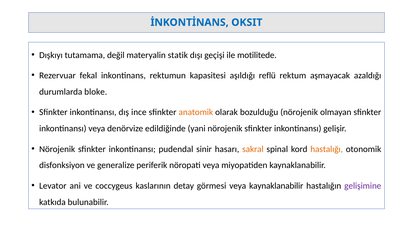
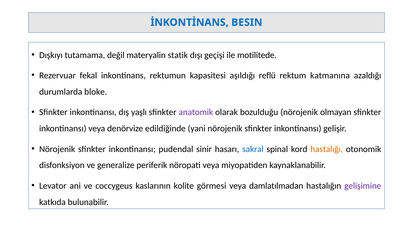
OKSIT: OKSIT -> BESIN
aşmayacak: aşmayacak -> katmanına
ince: ince -> yaşlı
anatomik colour: orange -> purple
sakral colour: orange -> blue
detay: detay -> kolite
veya kaynaklanabilir: kaynaklanabilir -> damlatılmadan
